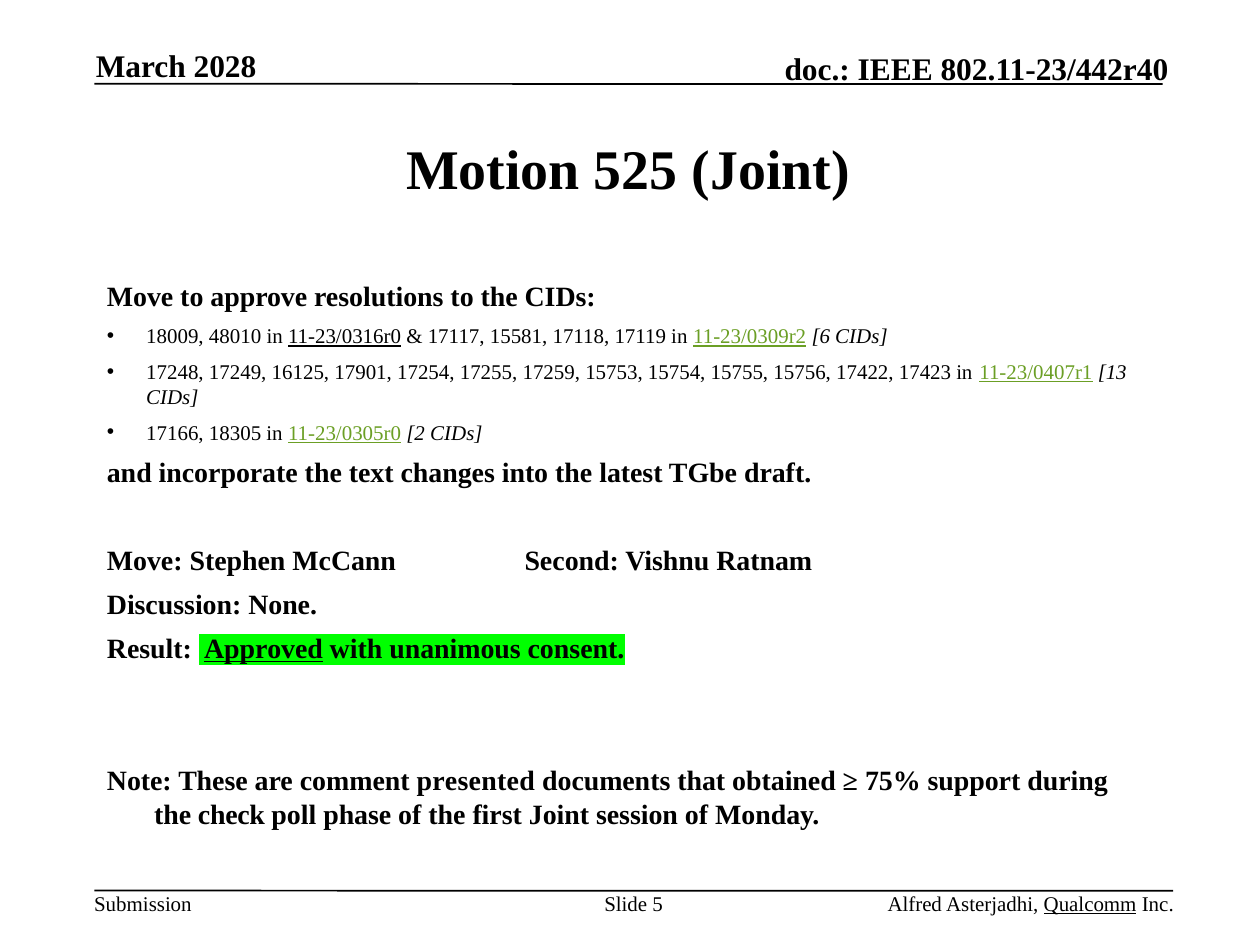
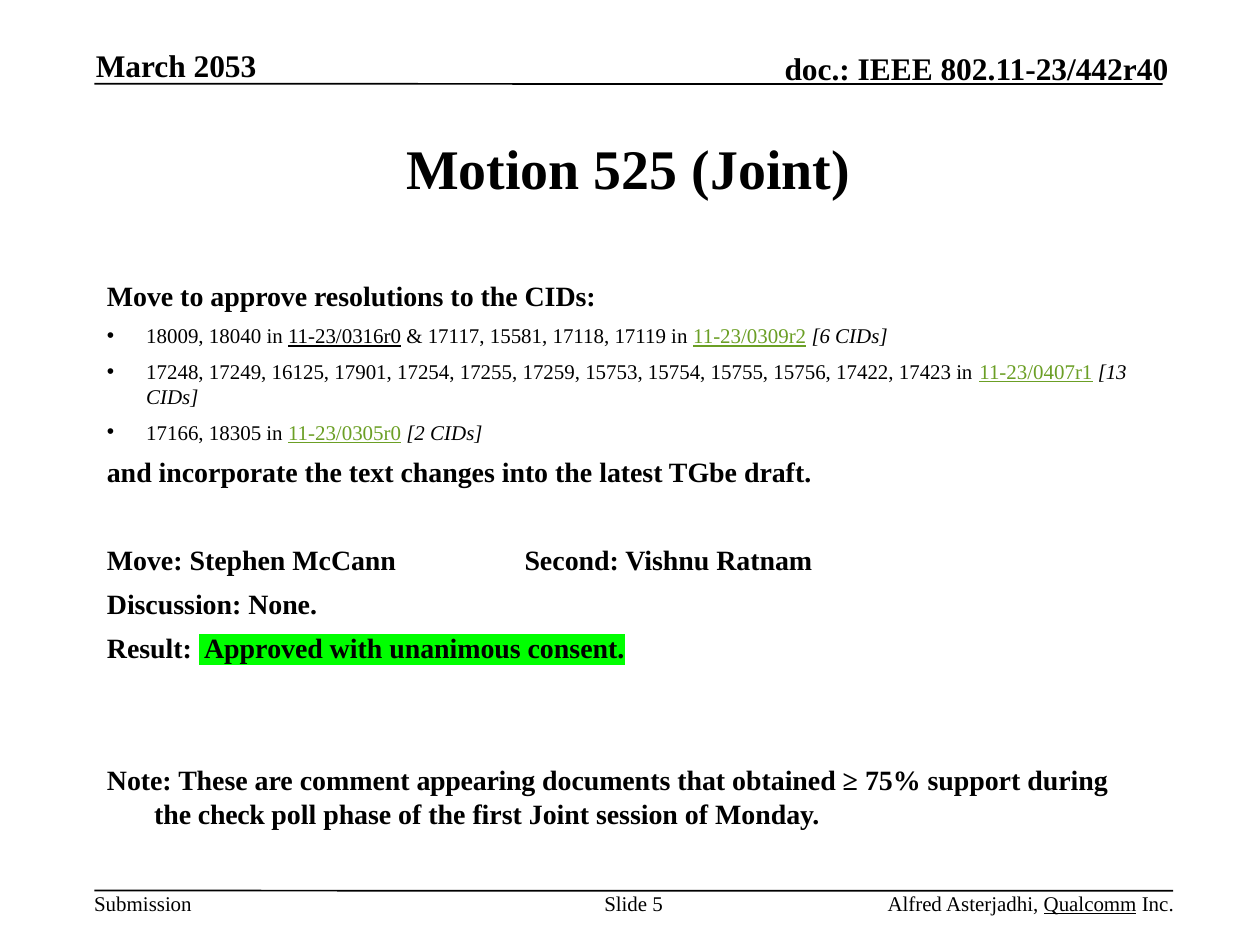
2028: 2028 -> 2053
48010: 48010 -> 18040
Approved underline: present -> none
presented: presented -> appearing
